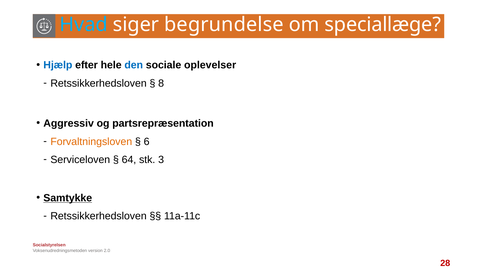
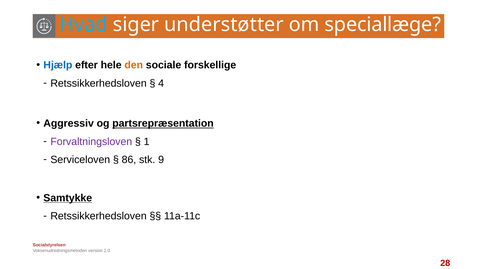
begrundelse: begrundelse -> understøtter
den colour: blue -> orange
oplevelser: oplevelser -> forskellige
8: 8 -> 4
partsrepræsentation underline: none -> present
Forvaltningsloven colour: orange -> purple
6: 6 -> 1
64: 64 -> 86
3: 3 -> 9
